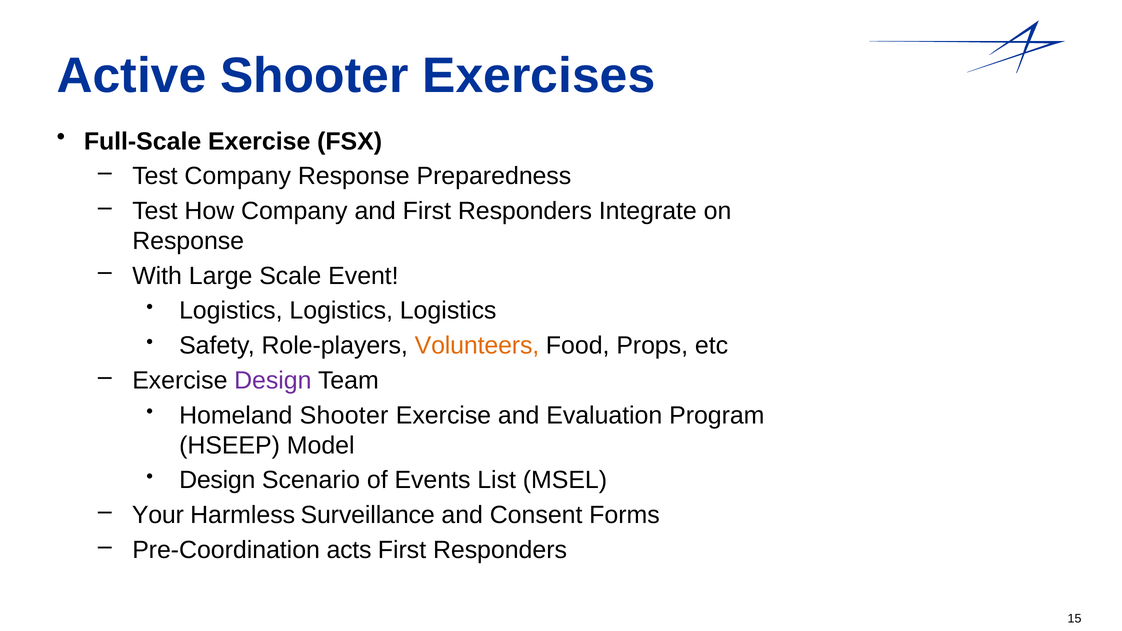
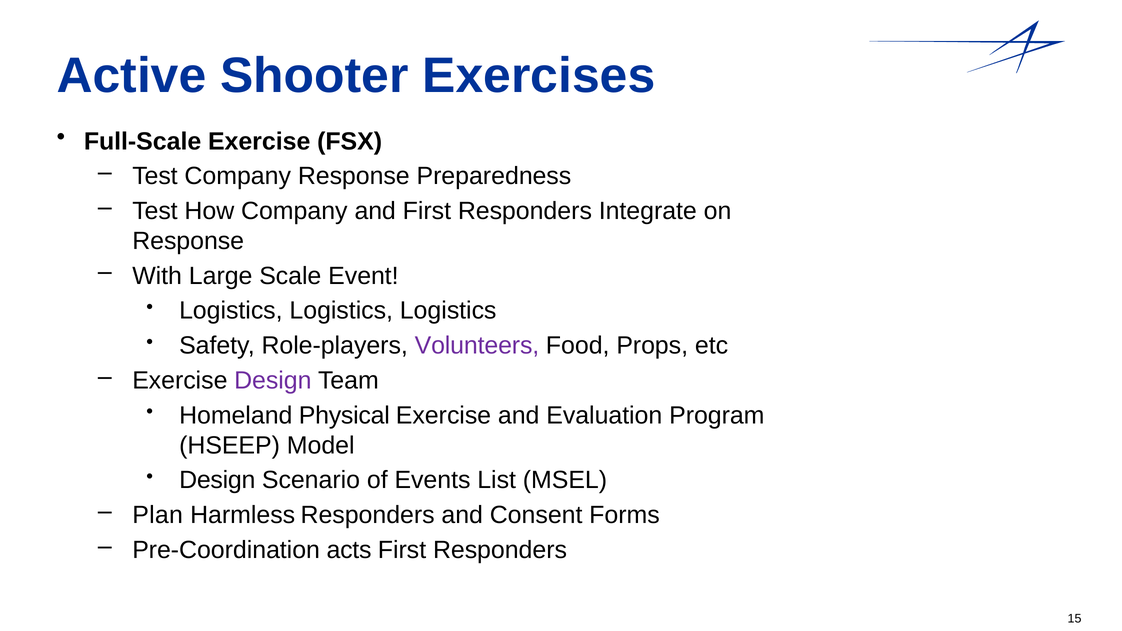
Volunteers colour: orange -> purple
Homeland Shooter: Shooter -> Physical
Your: Your -> Plan
Harmless Surveillance: Surveillance -> Responders
